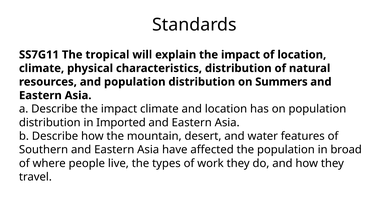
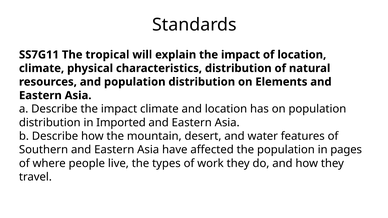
Summers: Summers -> Elements
broad: broad -> pages
